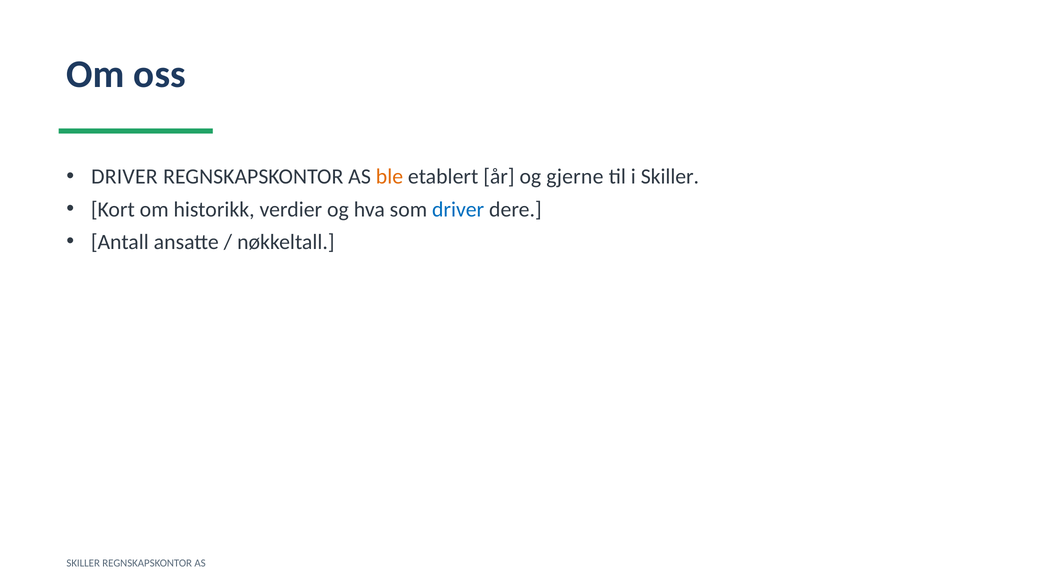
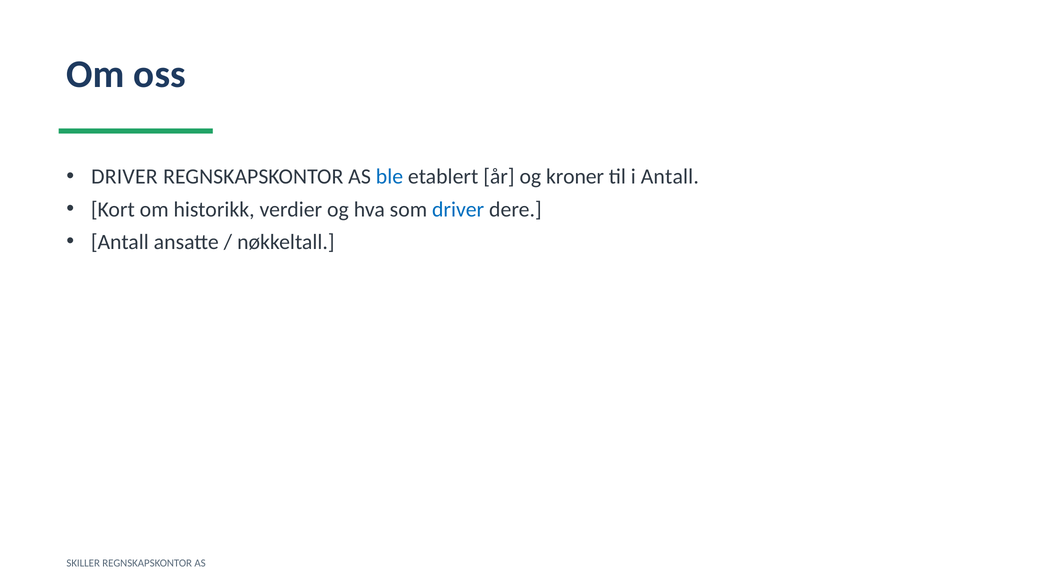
ble colour: orange -> blue
gjerne: gjerne -> kroner
i Skiller: Skiller -> Antall
